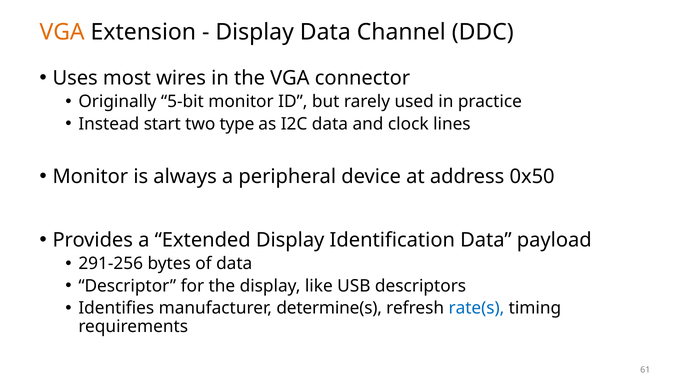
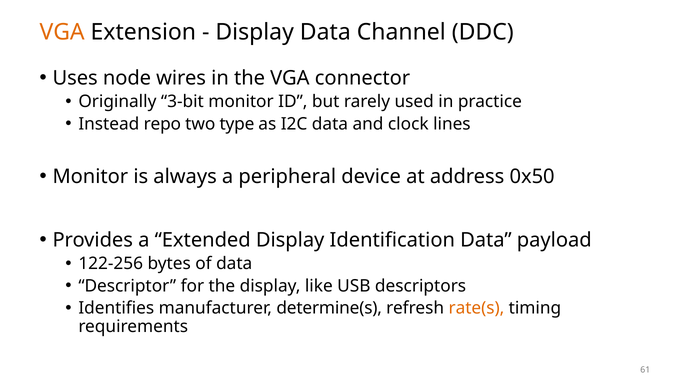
most: most -> node
5-bit: 5-bit -> 3-bit
start: start -> repo
291-256: 291-256 -> 122-256
rate(s colour: blue -> orange
